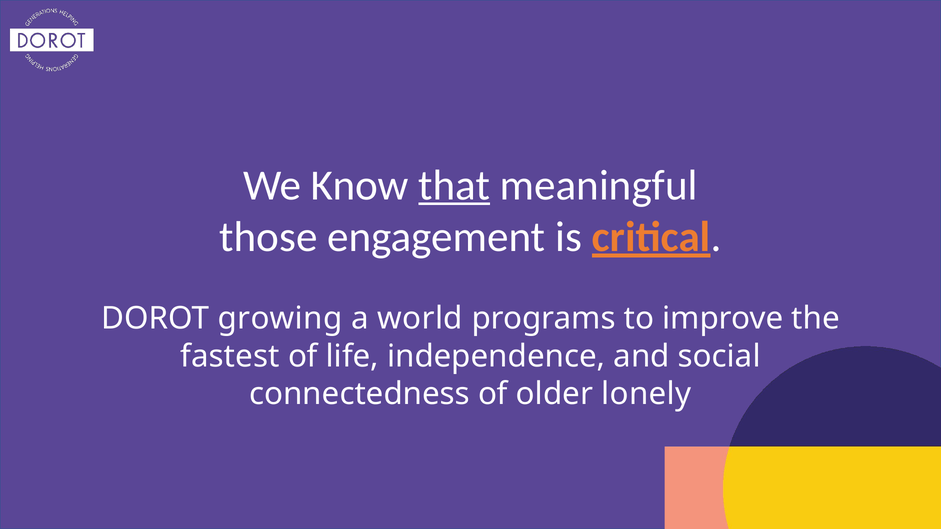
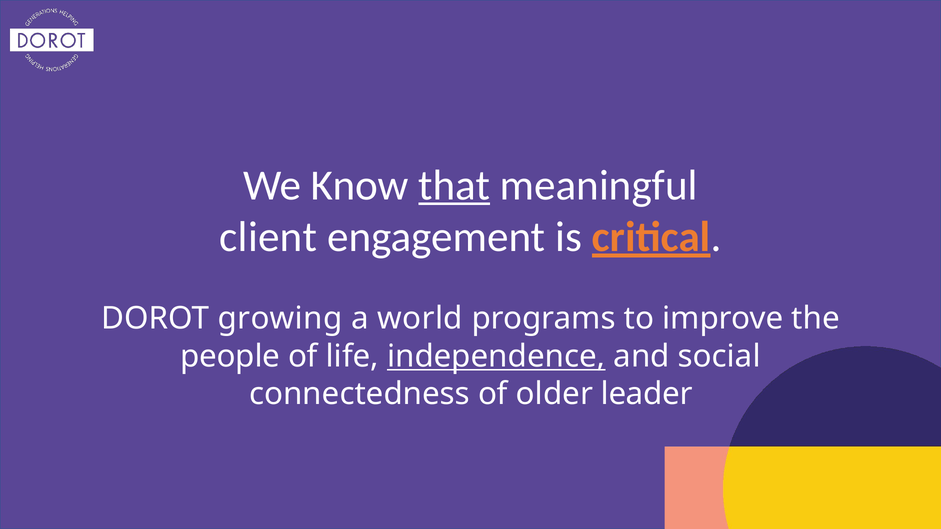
those: those -> client
fastest: fastest -> people
independence underline: none -> present
lonely: lonely -> leader
